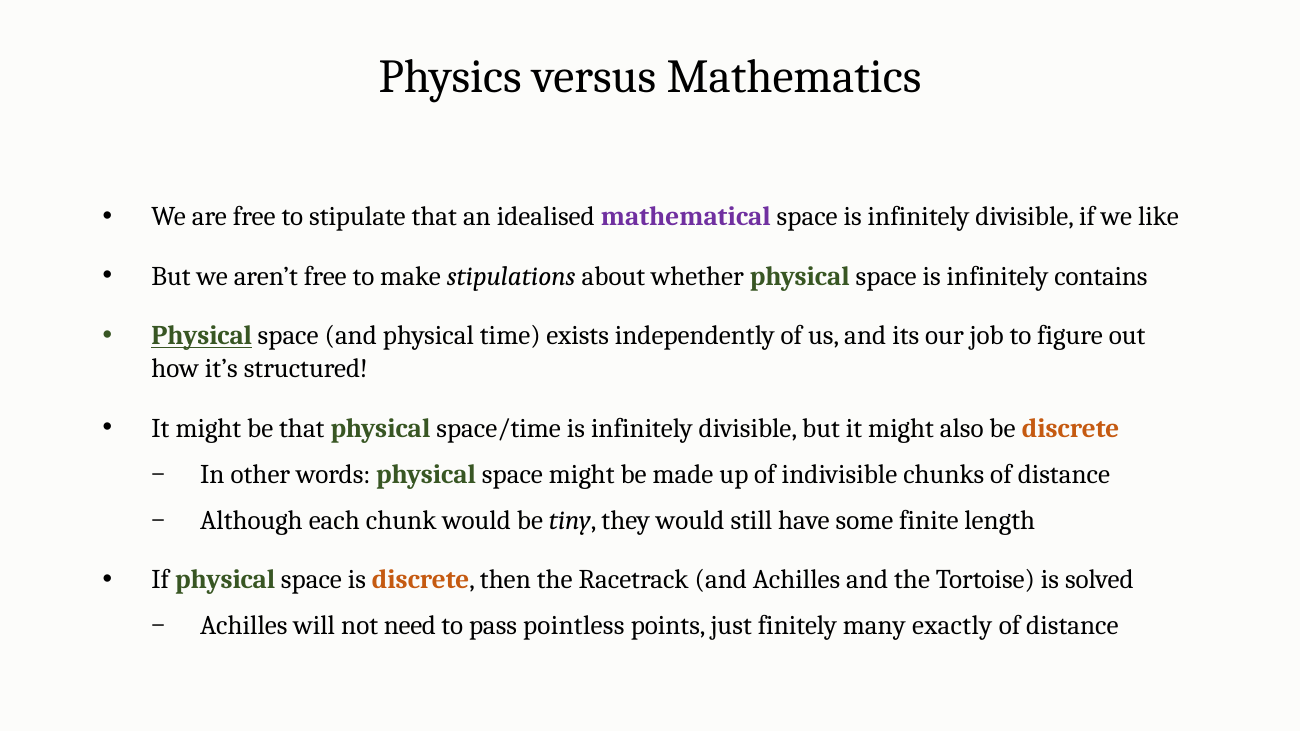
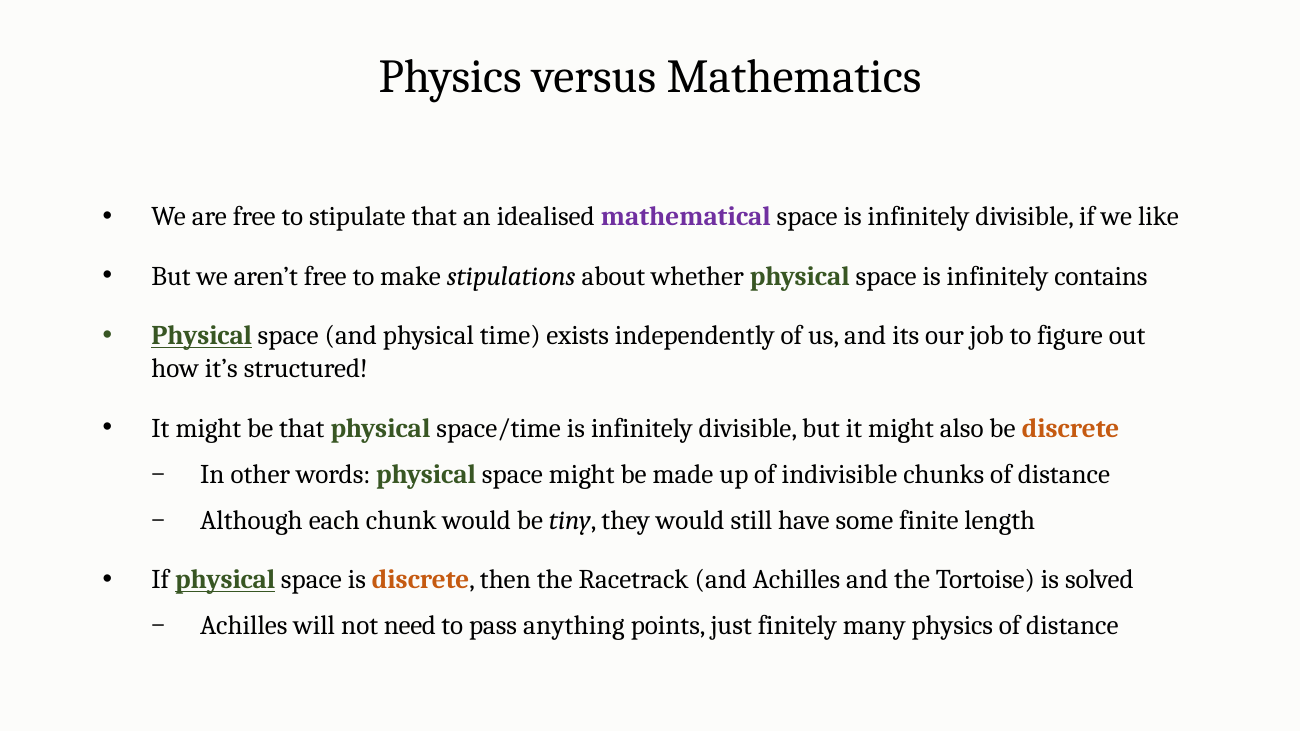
physical at (225, 580) underline: none -> present
pointless: pointless -> anything
many exactly: exactly -> physics
